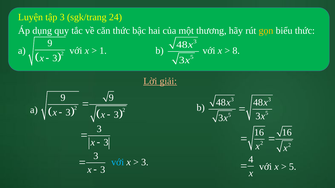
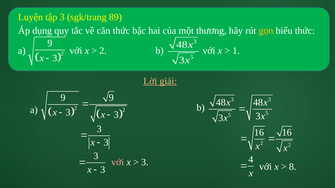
24: 24 -> 89
1 at (103, 51): 1 -> 2
8: 8 -> 1
với at (118, 163) colour: light blue -> pink
5 at (293, 167): 5 -> 8
